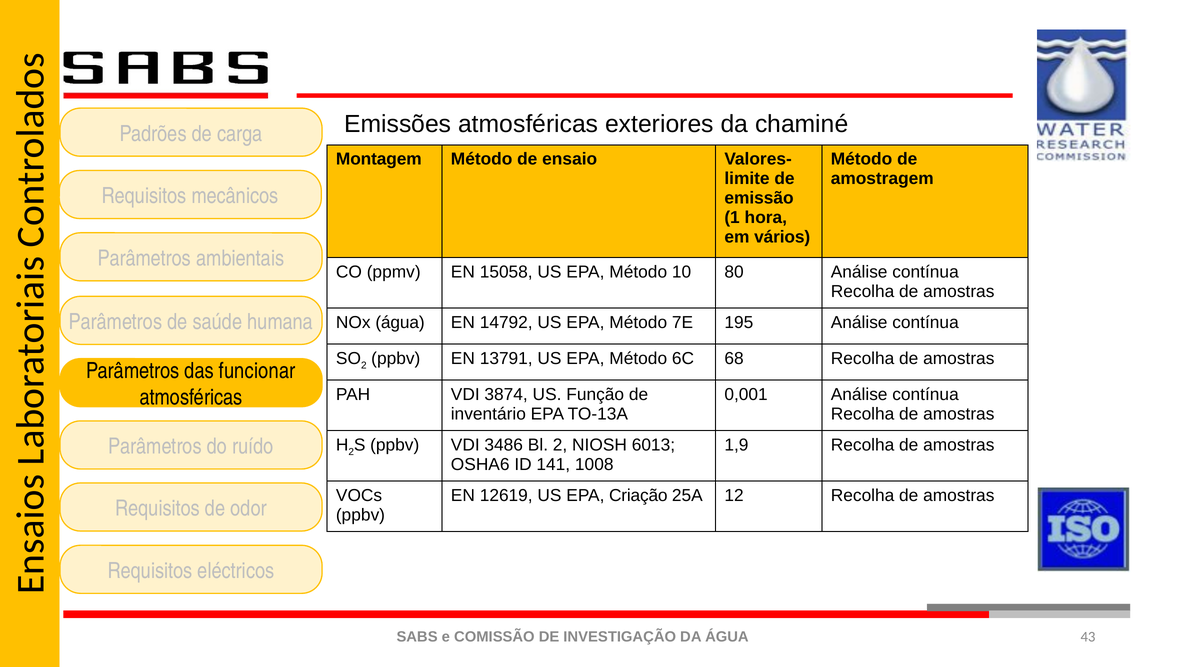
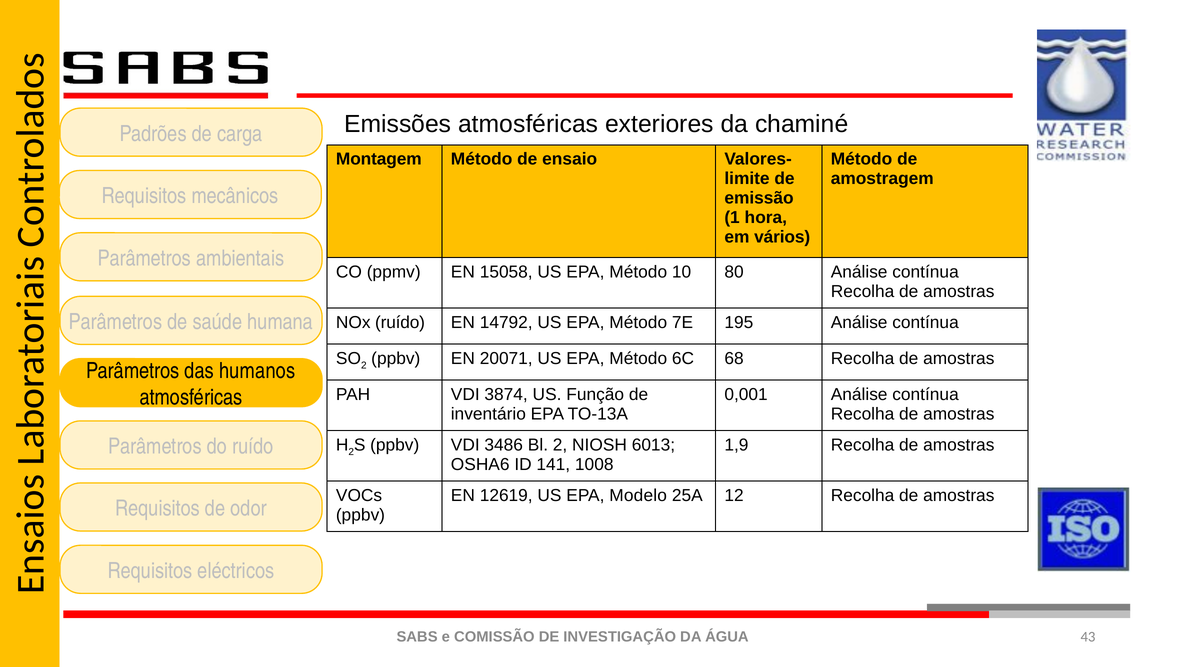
NOx água: água -> ruído
13791: 13791 -> 20071
funcionar: funcionar -> humanos
Criação: Criação -> Modelo
